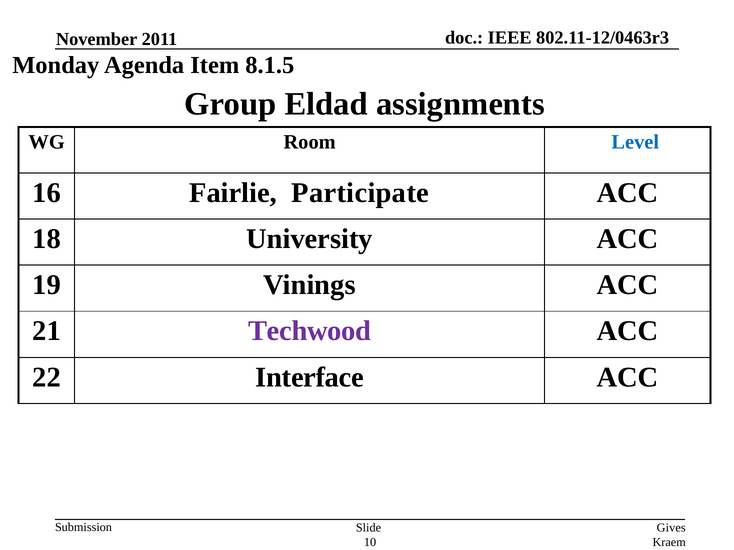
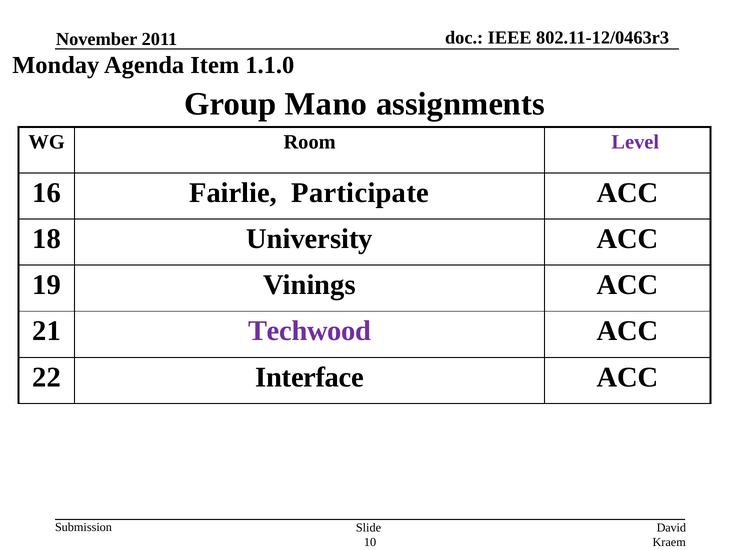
8.1.5: 8.1.5 -> 1.1.0
Eldad: Eldad -> Mano
Level colour: blue -> purple
Gives: Gives -> David
